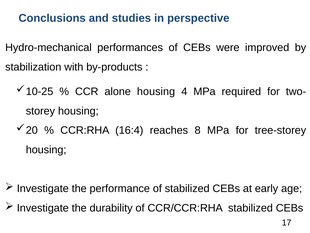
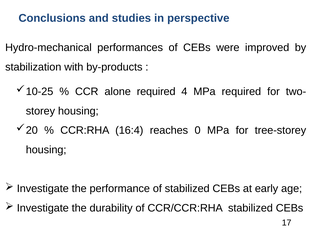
alone housing: housing -> required
8: 8 -> 0
